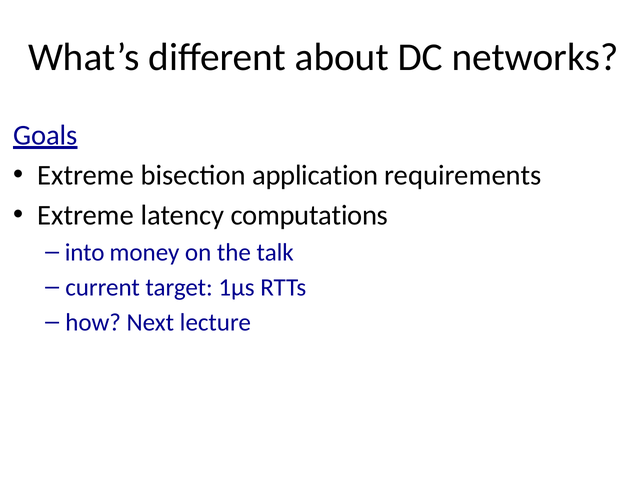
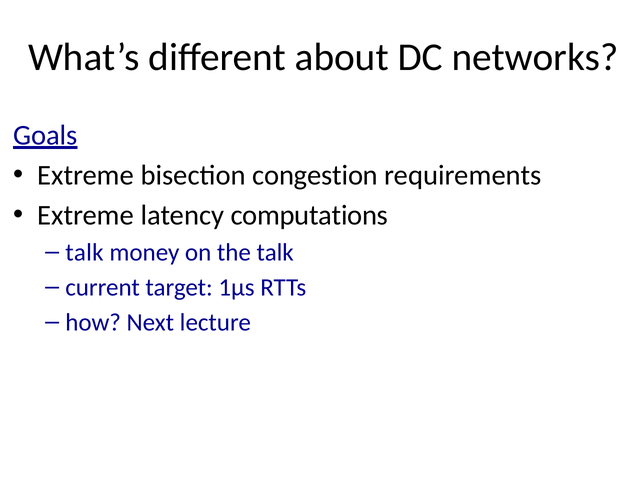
application: application -> congestion
into at (85, 252): into -> talk
